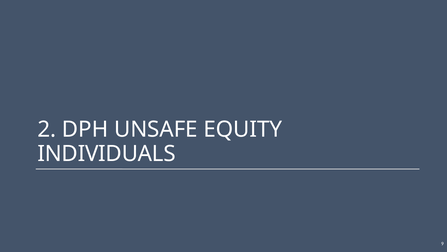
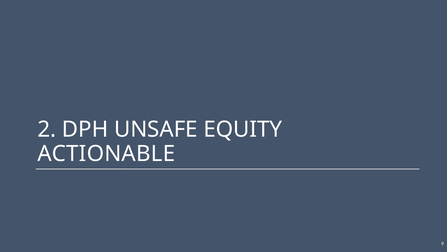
INDIVIDUALS: INDIVIDUALS -> ACTIONABLE
